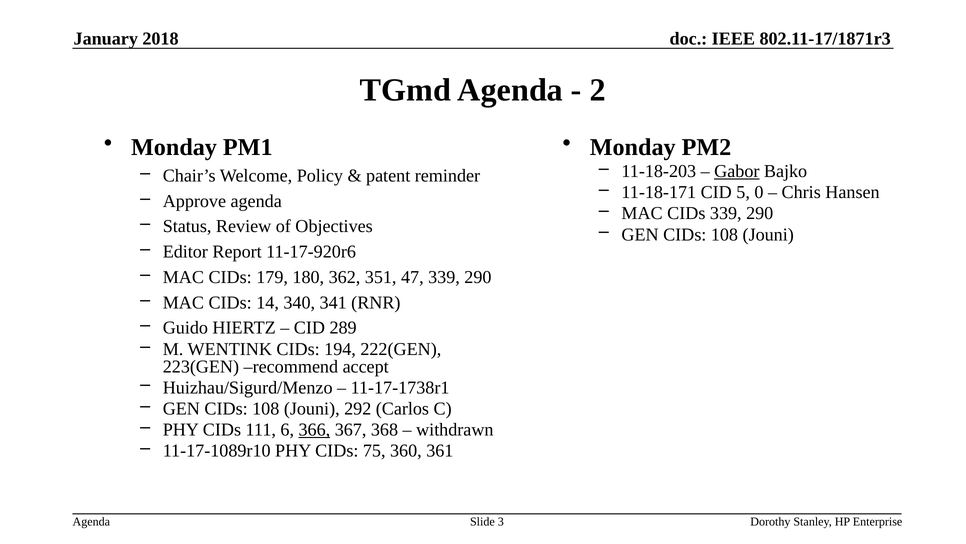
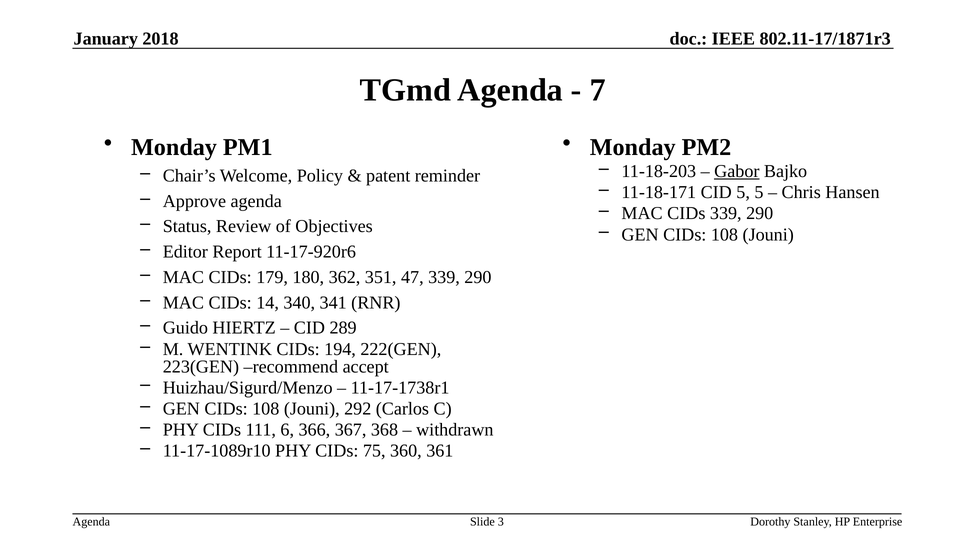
2: 2 -> 7
5 0: 0 -> 5
366 underline: present -> none
